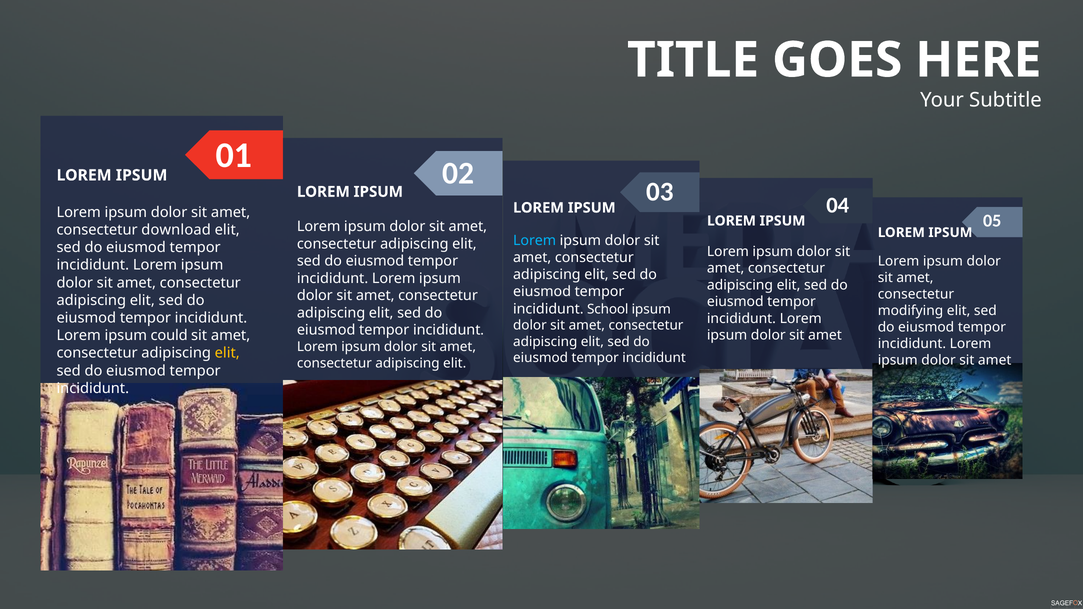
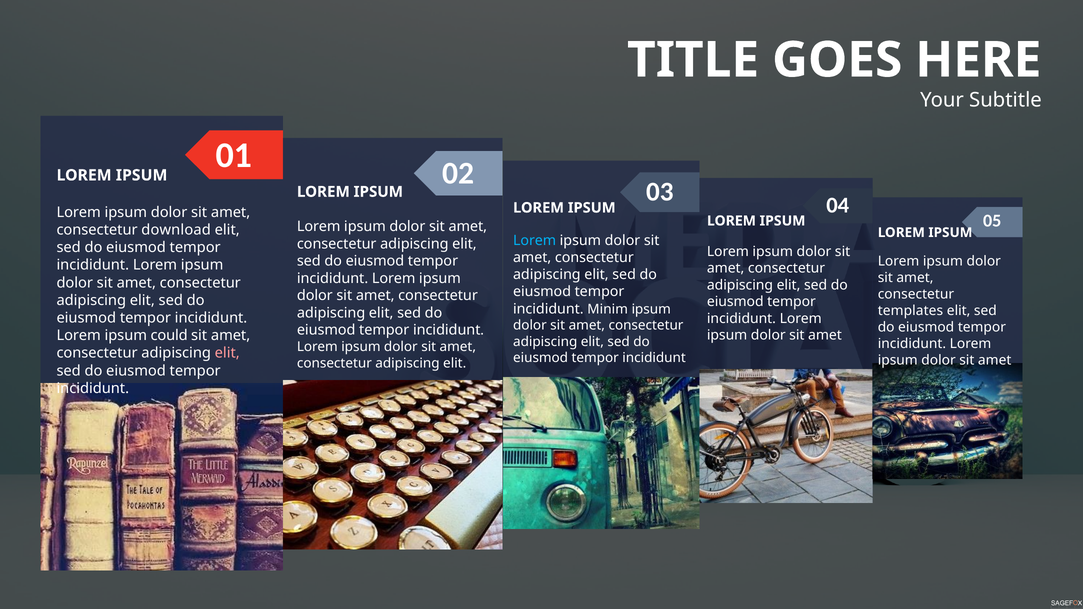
School: School -> Minim
modifying: modifying -> templates
elit at (227, 353) colour: yellow -> pink
